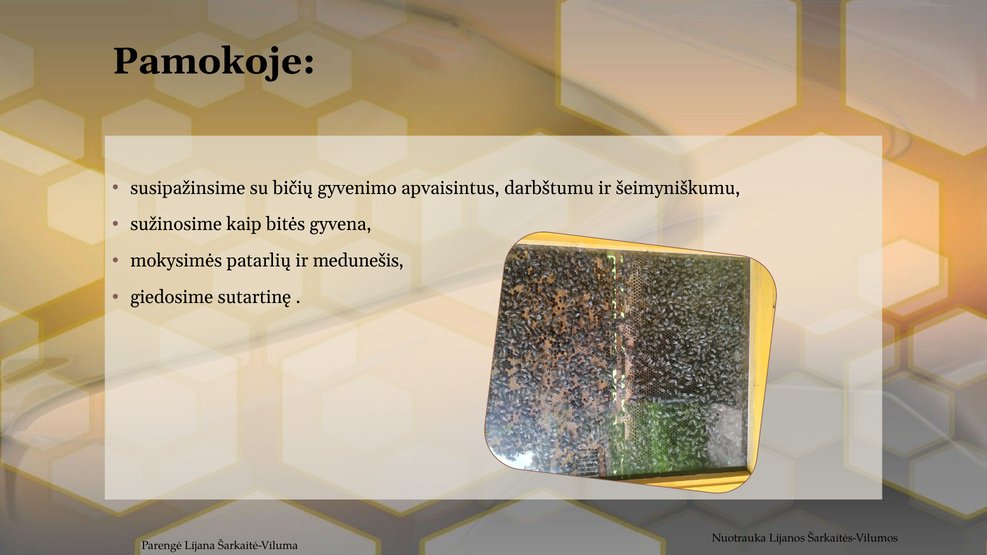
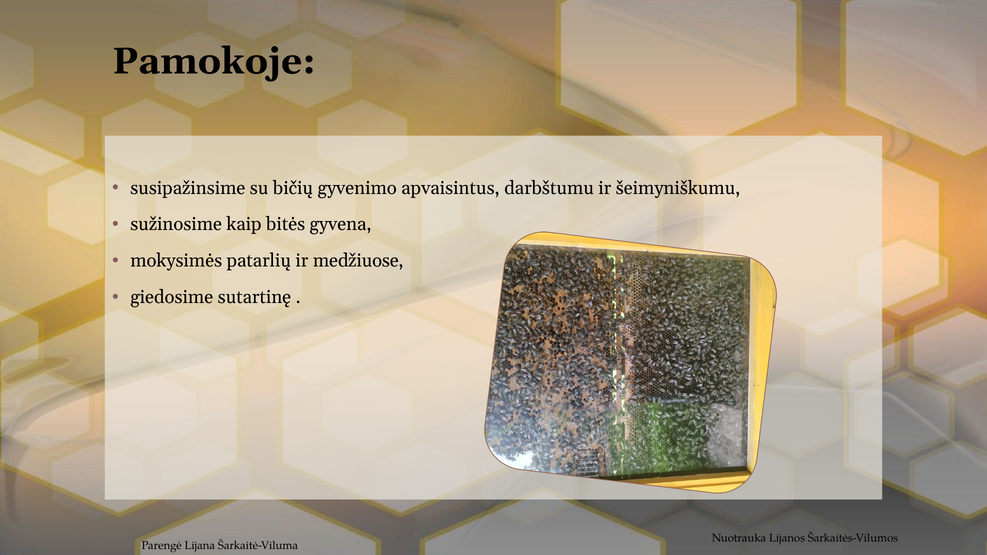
medunešis: medunešis -> medžiuose
